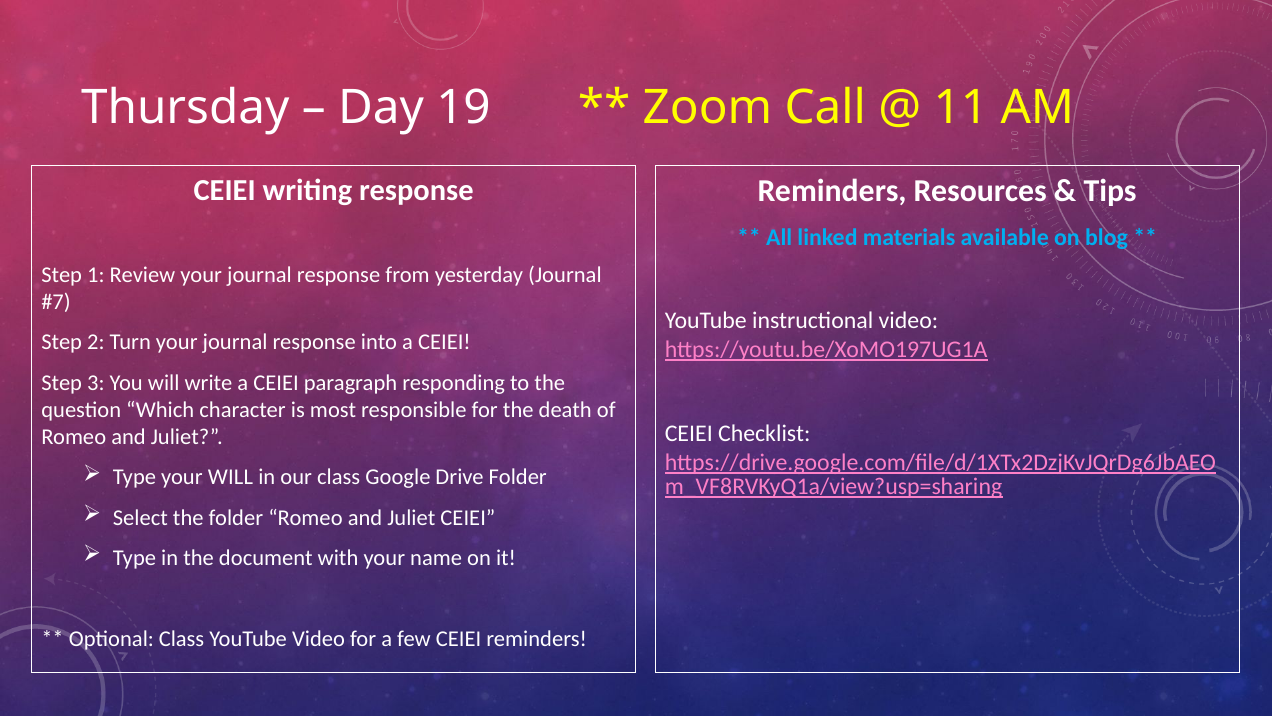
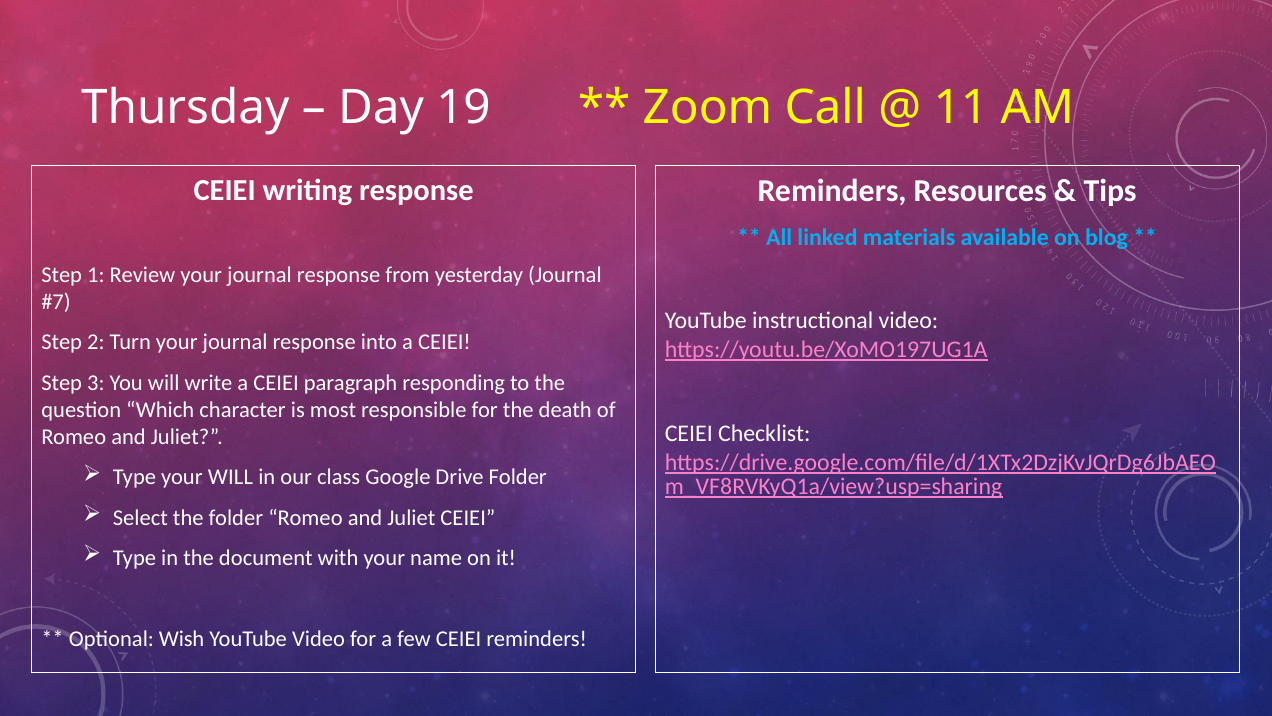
Optional Class: Class -> Wish
